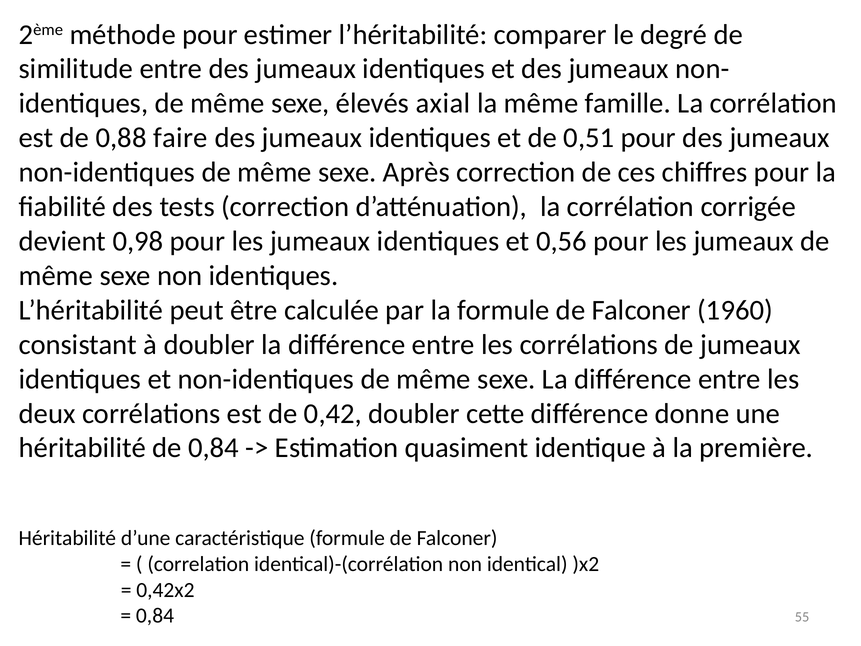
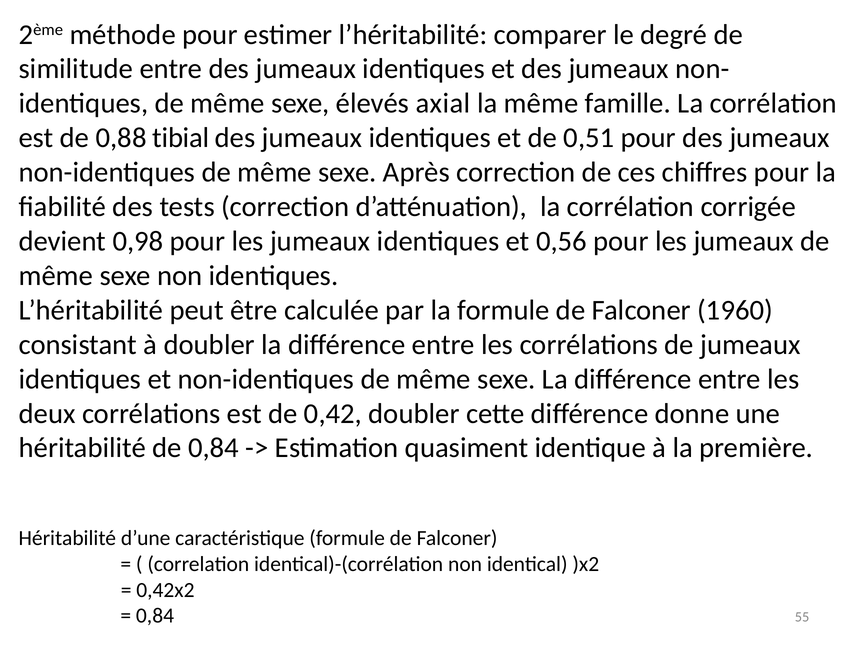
faire: faire -> tibial
